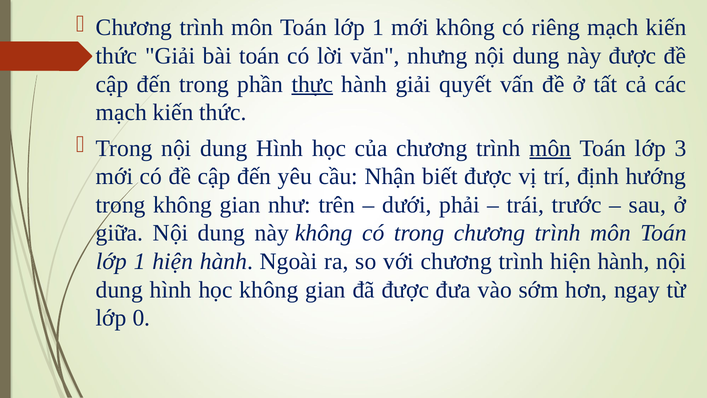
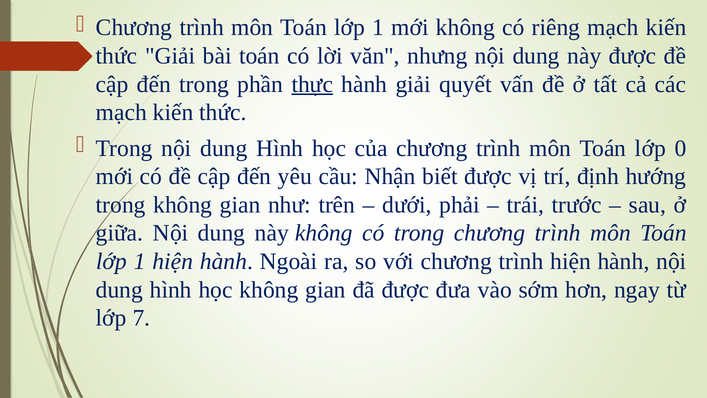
môn at (550, 148) underline: present -> none
3: 3 -> 0
0: 0 -> 7
